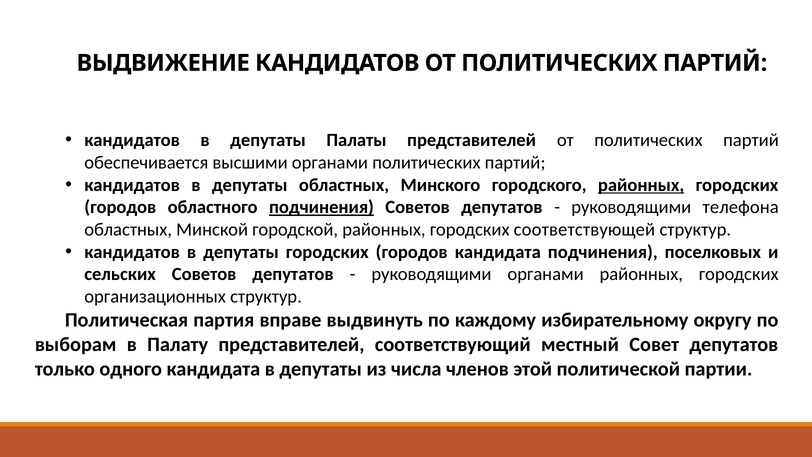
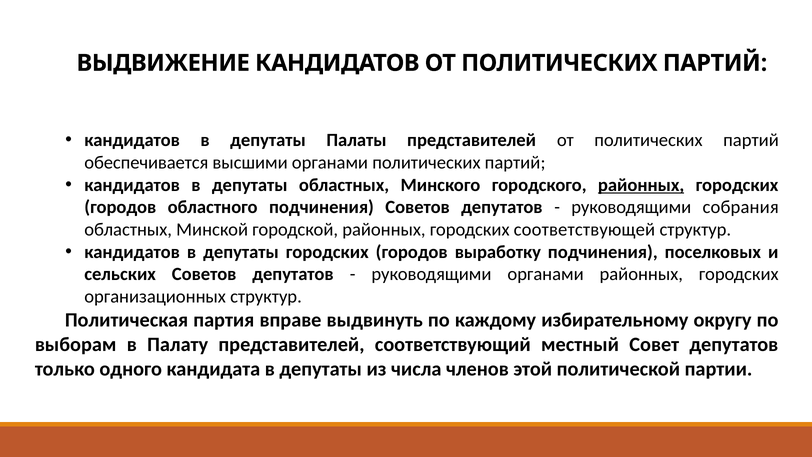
подчинения at (321, 207) underline: present -> none
телефона: телефона -> собрания
городов кандидата: кандидата -> выработку
